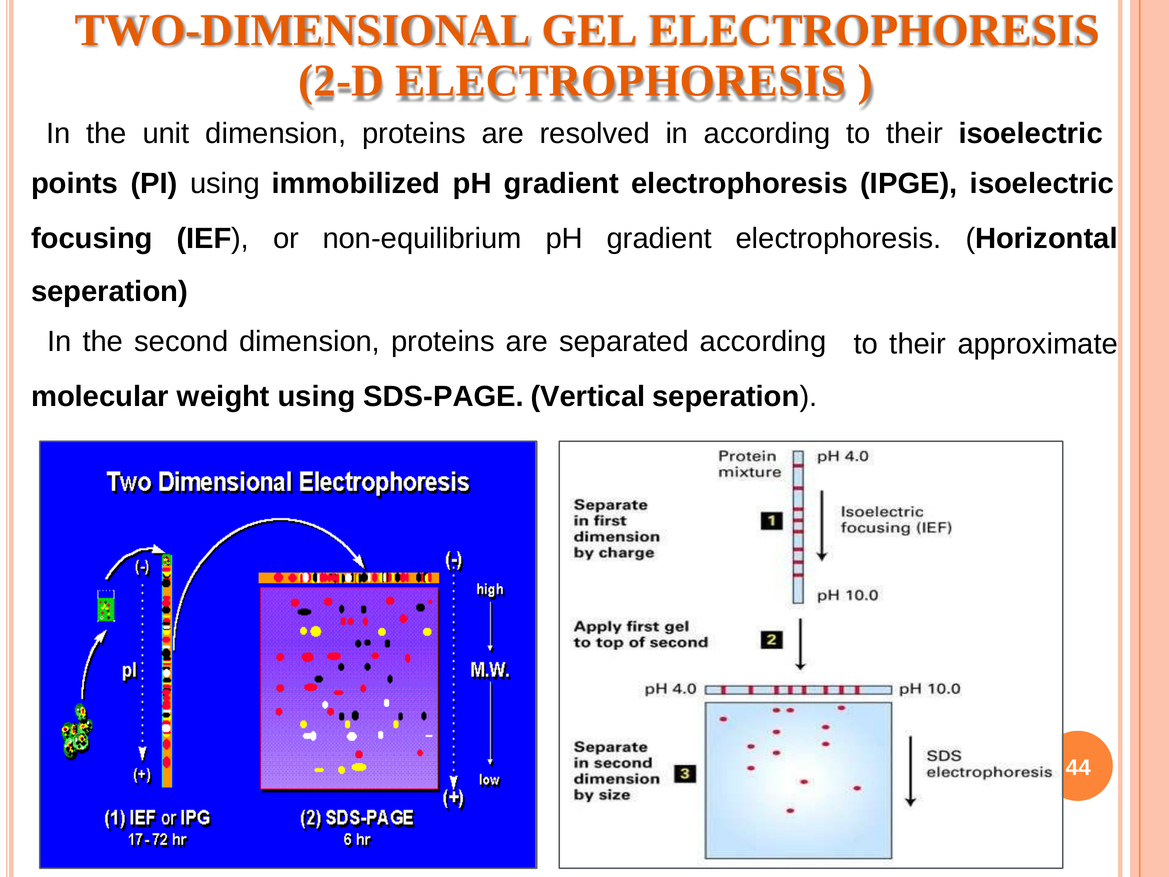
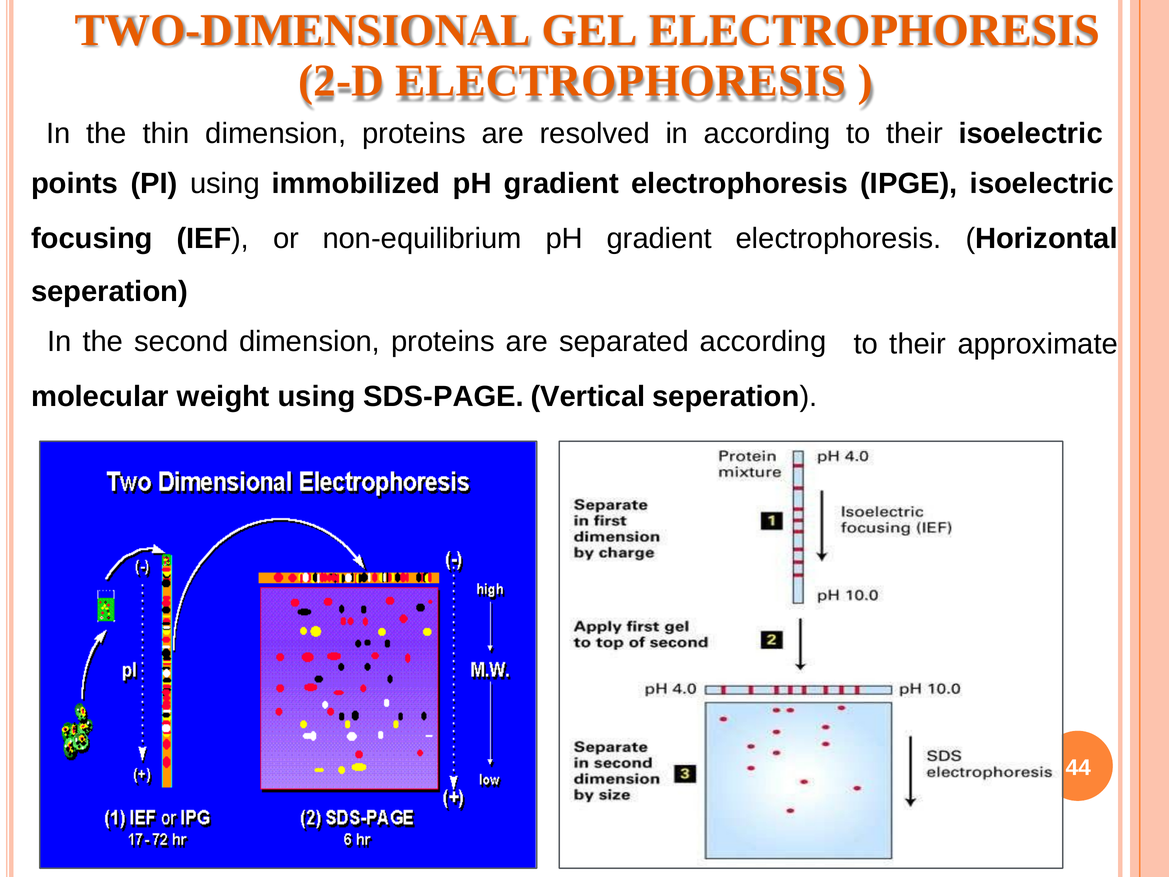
unit: unit -> thin
